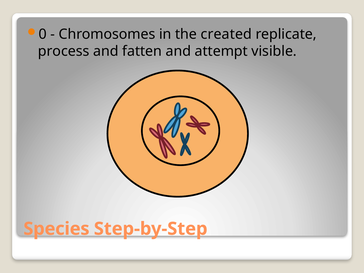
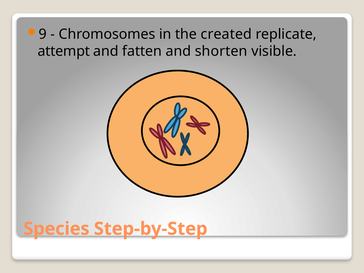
0: 0 -> 9
process: process -> attempt
attempt: attempt -> shorten
